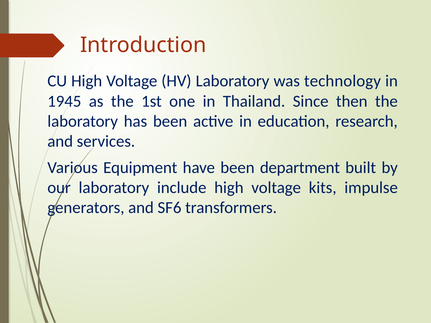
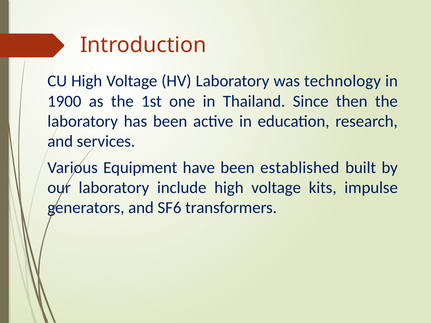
1945: 1945 -> 1900
department: department -> established
